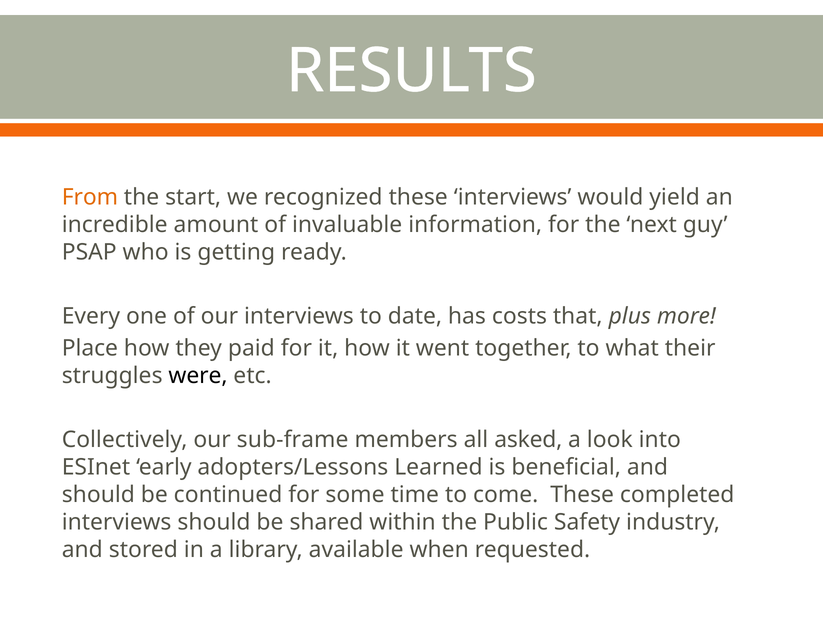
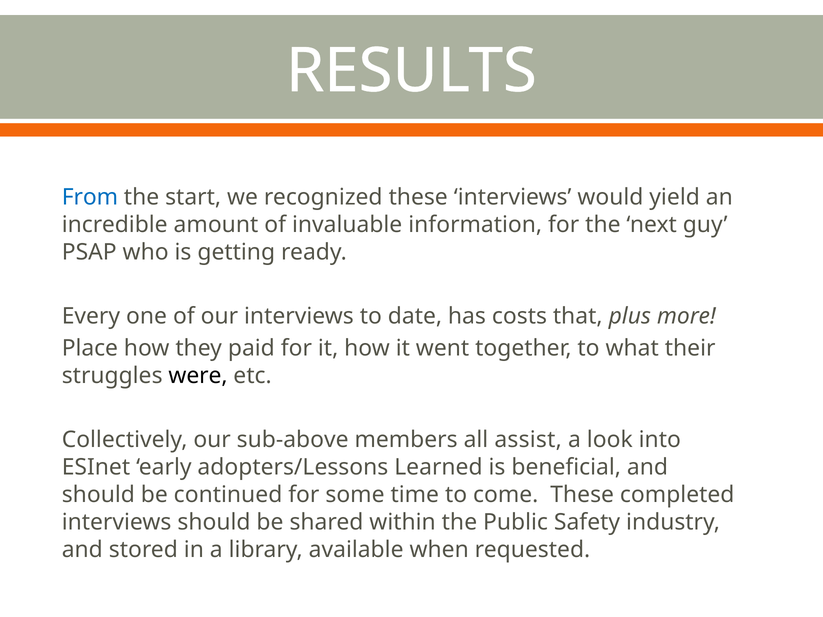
From colour: orange -> blue
sub-frame: sub-frame -> sub-above
asked: asked -> assist
